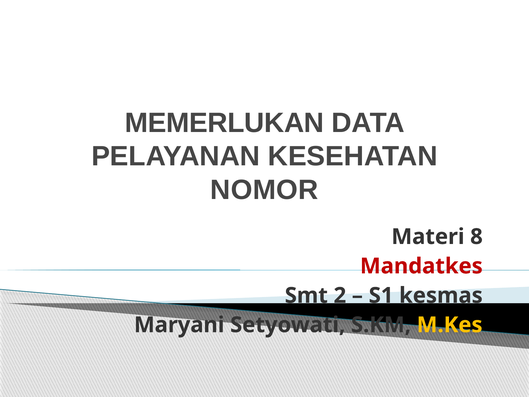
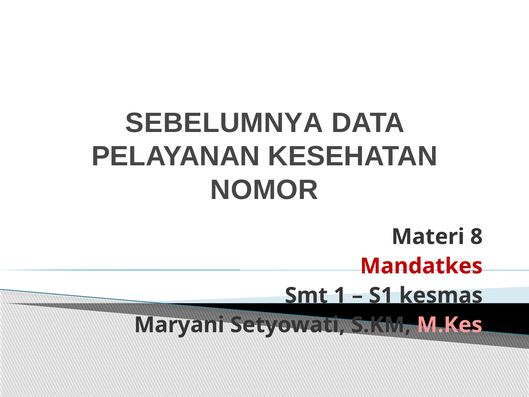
MEMERLUKAN: MEMERLUKAN -> SEBELUMNYA
2: 2 -> 1
M.Kes colour: yellow -> pink
